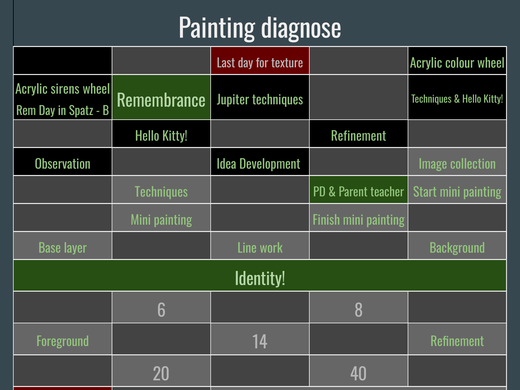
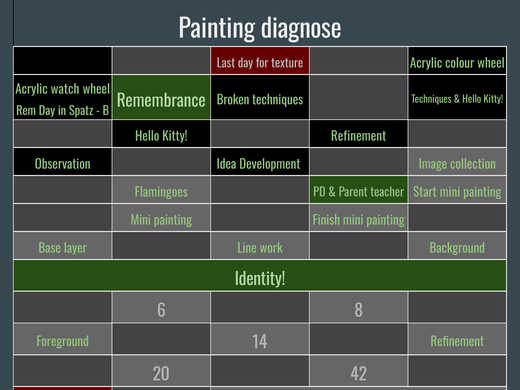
sirens: sirens -> watch
Jupiter: Jupiter -> Broken
Techniques at (161, 193): Techniques -> Flamingoes
40: 40 -> 42
